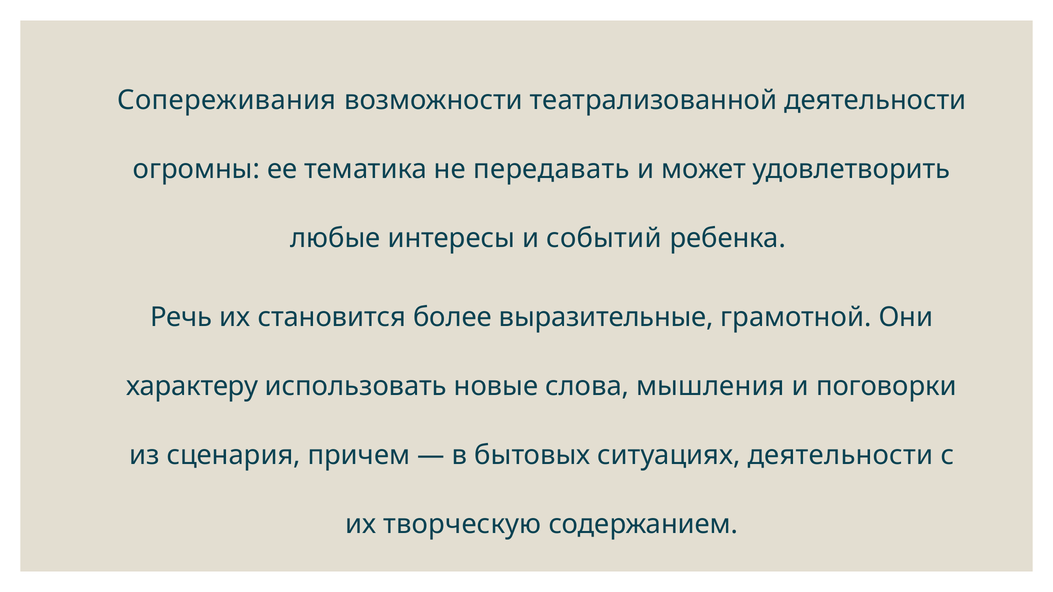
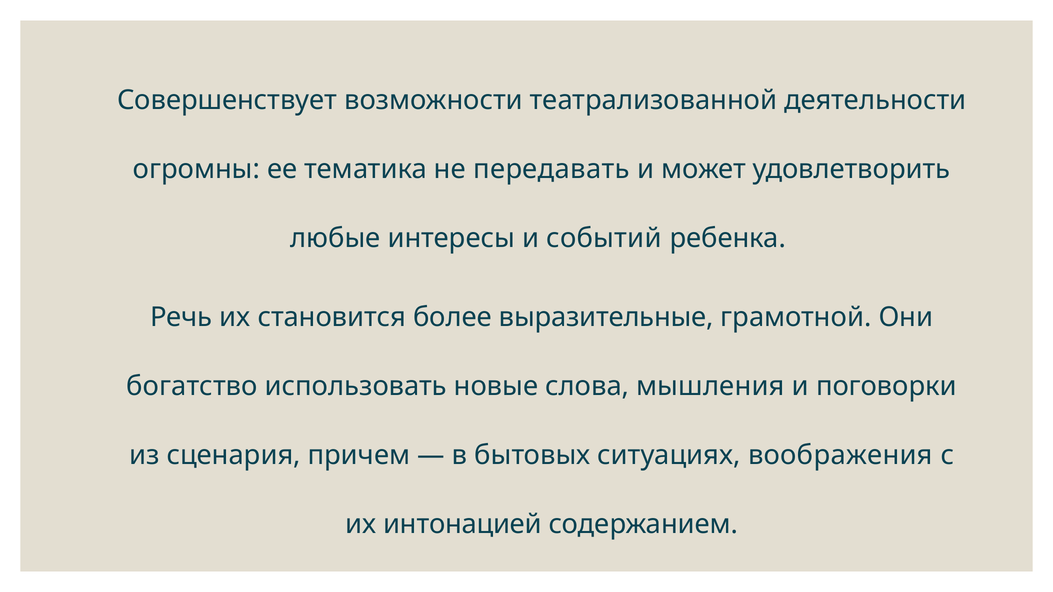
Сопереживания: Сопереживания -> Совершенствует
характеру: характеру -> богатство
ситуациях деятельности: деятельности -> воображения
творческую: творческую -> интонацией
